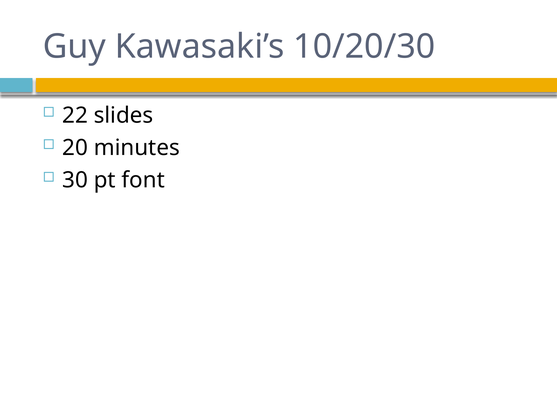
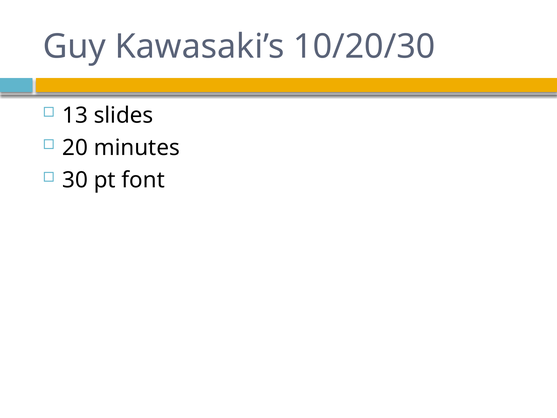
22: 22 -> 13
